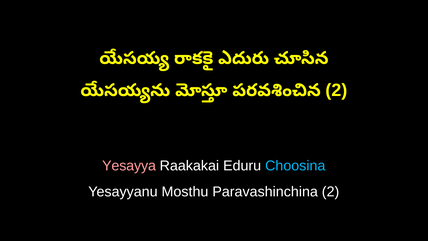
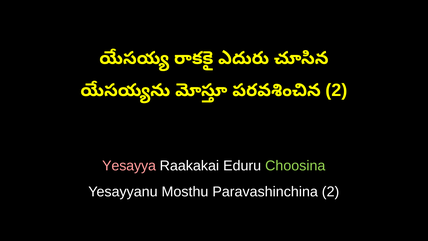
Choosina colour: light blue -> light green
